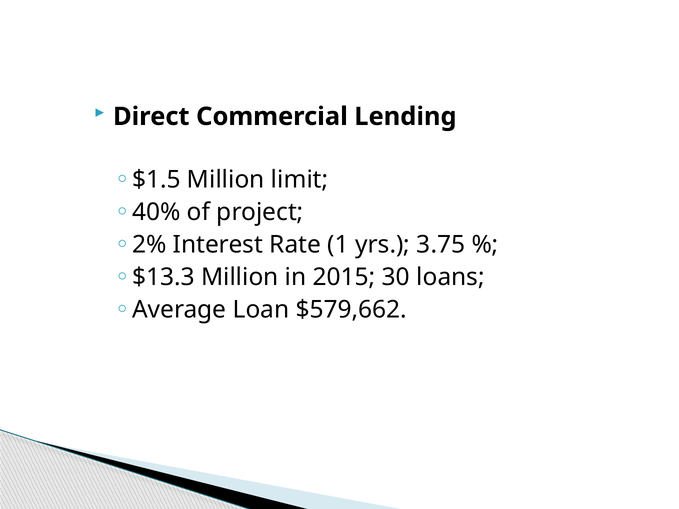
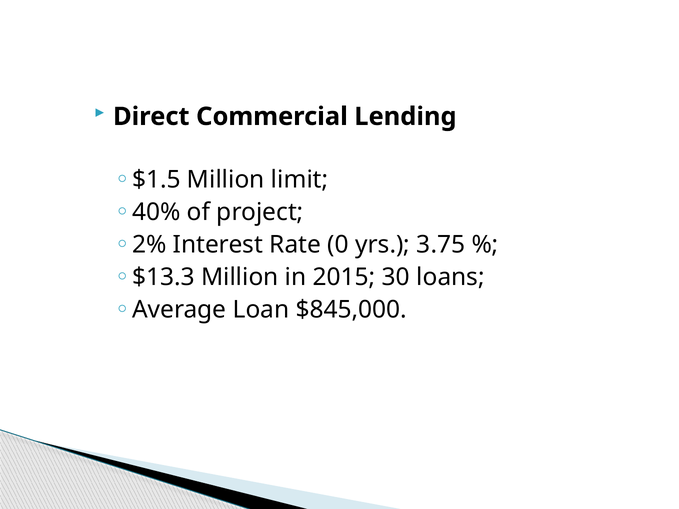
1: 1 -> 0
$579,662: $579,662 -> $845,000
